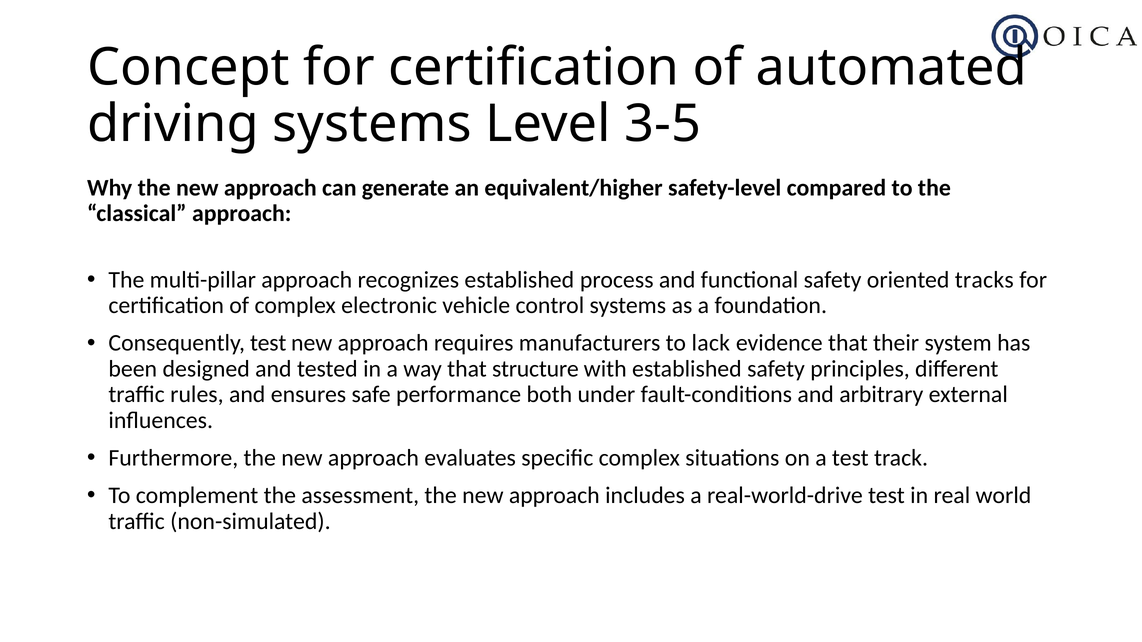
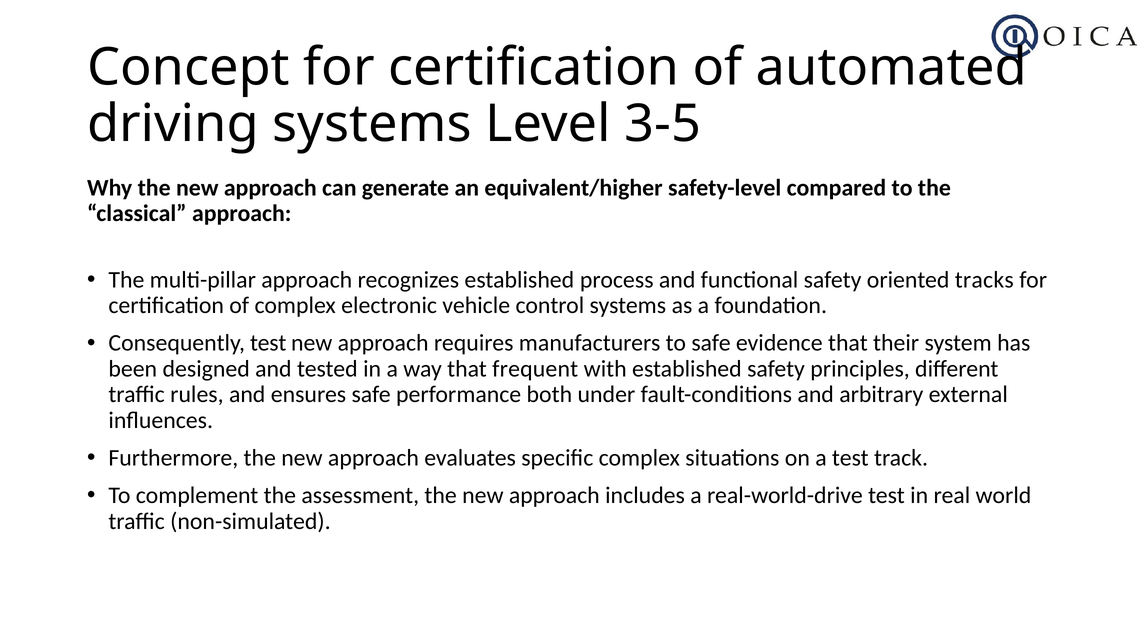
to lack: lack -> safe
structure: structure -> frequent
